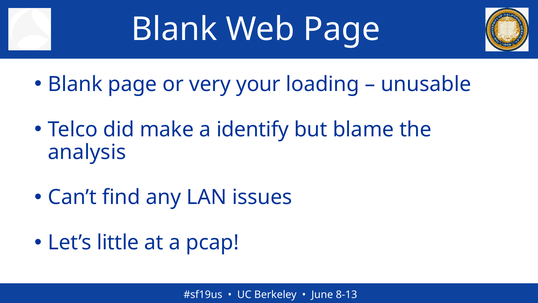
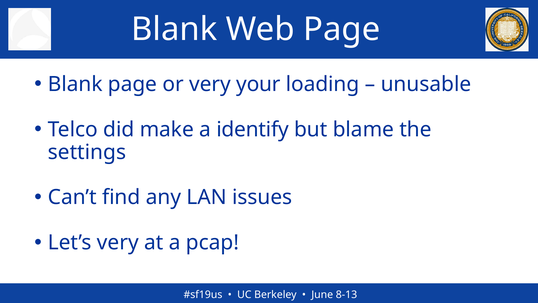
analysis: analysis -> settings
Let’s little: little -> very
